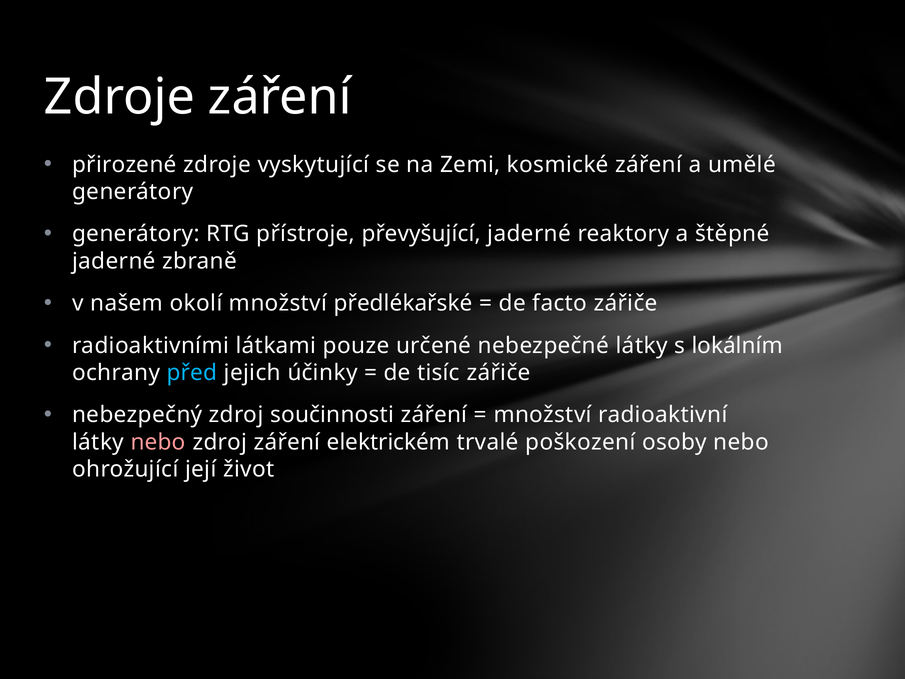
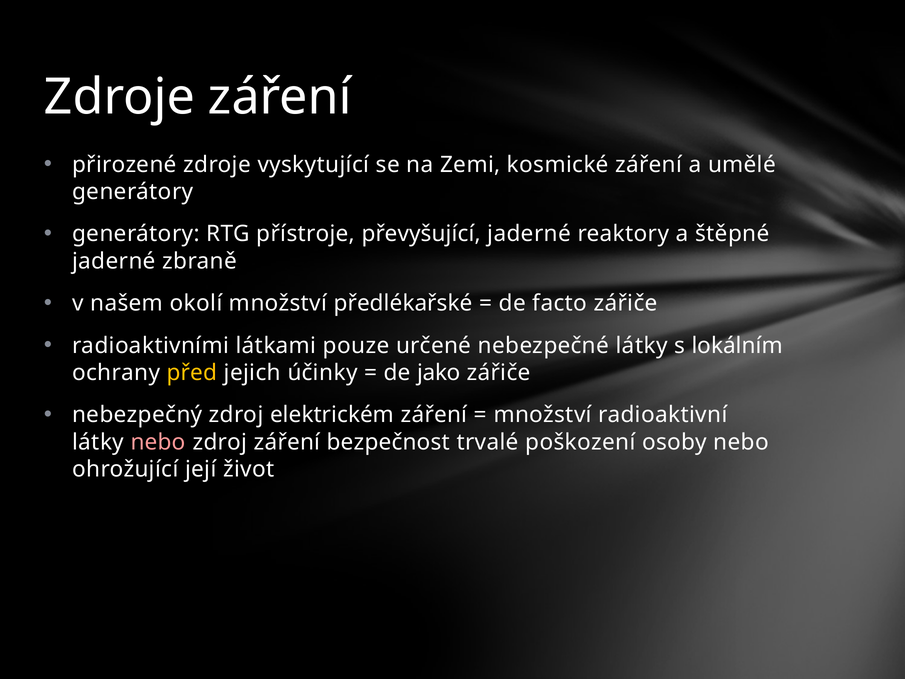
před colour: light blue -> yellow
tisíc: tisíc -> jako
součinnosti: součinnosti -> elektrickém
elektrickém: elektrickém -> bezpečnost
